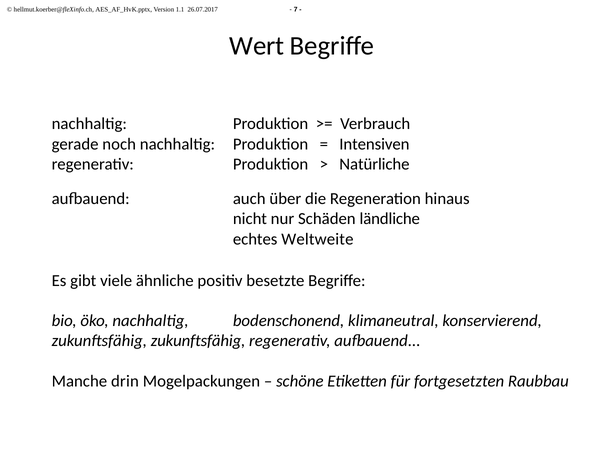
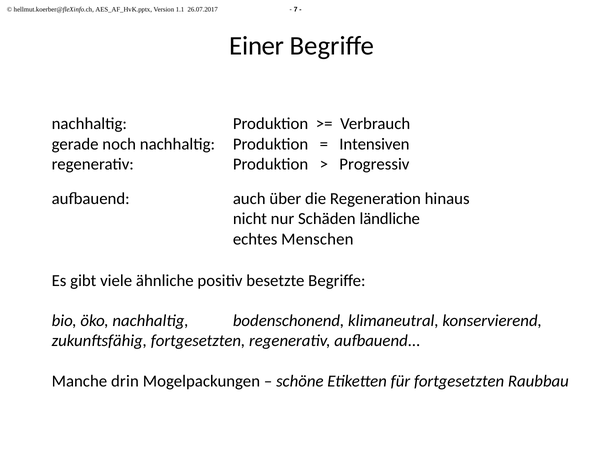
Wert: Wert -> Einer
Natürliche at (374, 164): Natürliche -> Progressiv
Weltweite: Weltweite -> Menschen
zukunftsfähig zukunftsfähig: zukunftsfähig -> fortgesetzten
